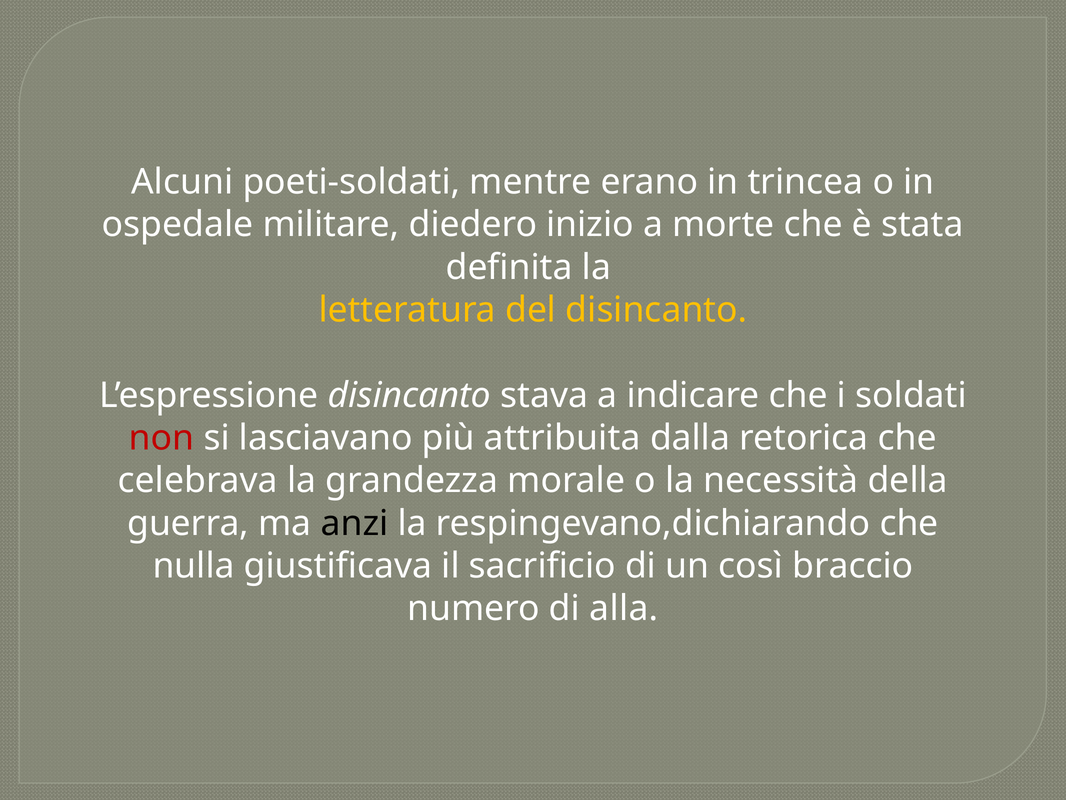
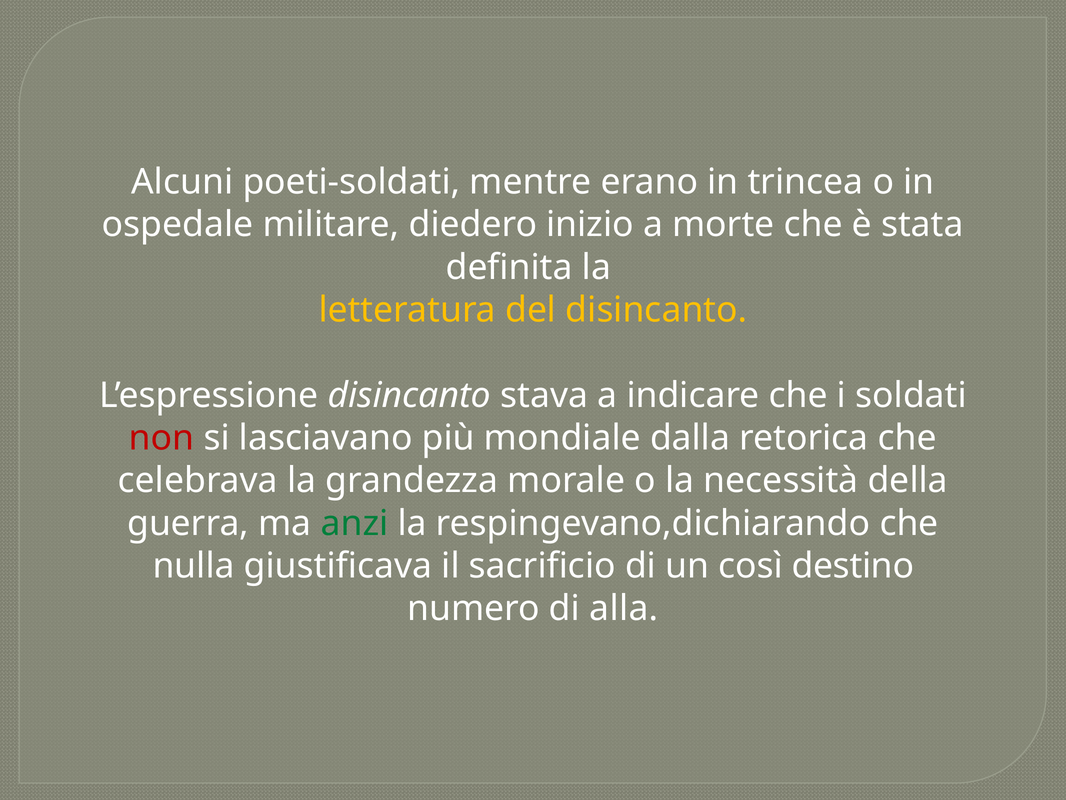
attribuita: attribuita -> mondiale
anzi colour: black -> green
braccio: braccio -> destino
